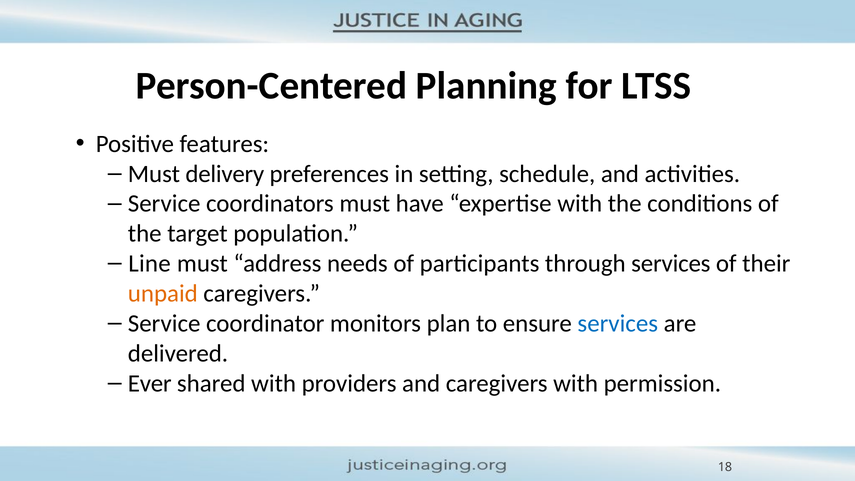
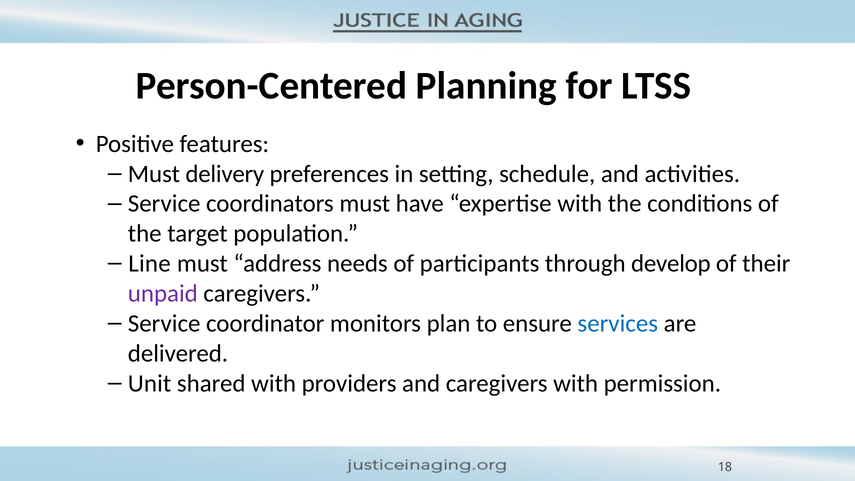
through services: services -> develop
unpaid colour: orange -> purple
Ever: Ever -> Unit
